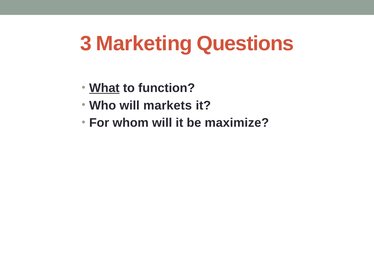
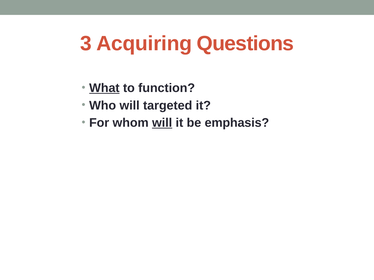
Marketing: Marketing -> Acquiring
markets: markets -> targeted
will at (162, 123) underline: none -> present
maximize: maximize -> emphasis
